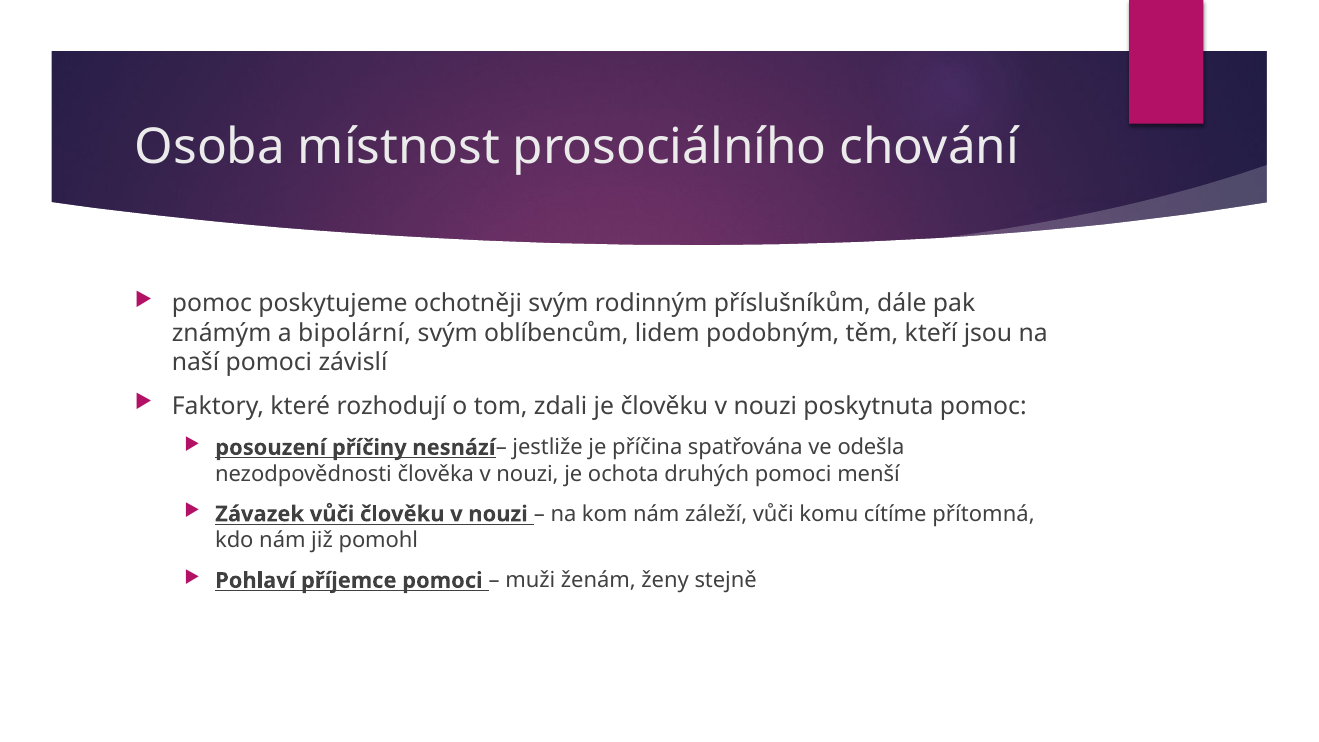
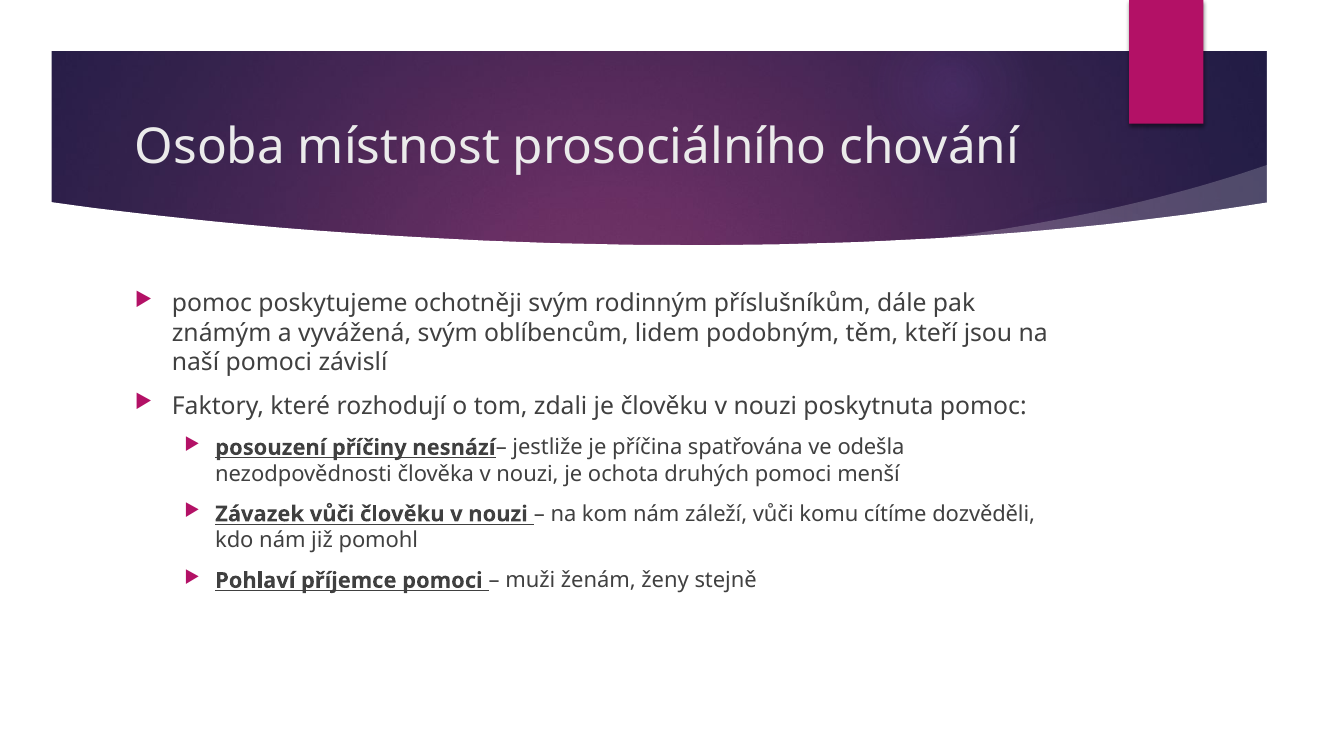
bipolární: bipolární -> vyvážená
přítomná: přítomná -> dozvěděli
